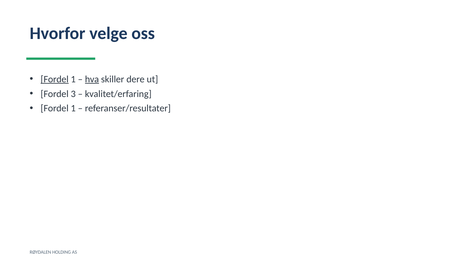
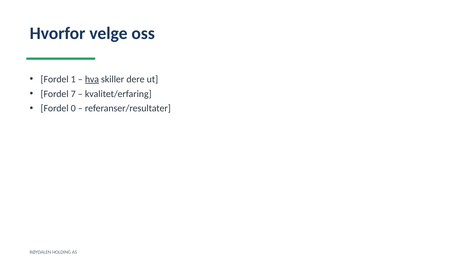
Fordel at (55, 79) underline: present -> none
3: 3 -> 7
1 at (73, 108): 1 -> 0
